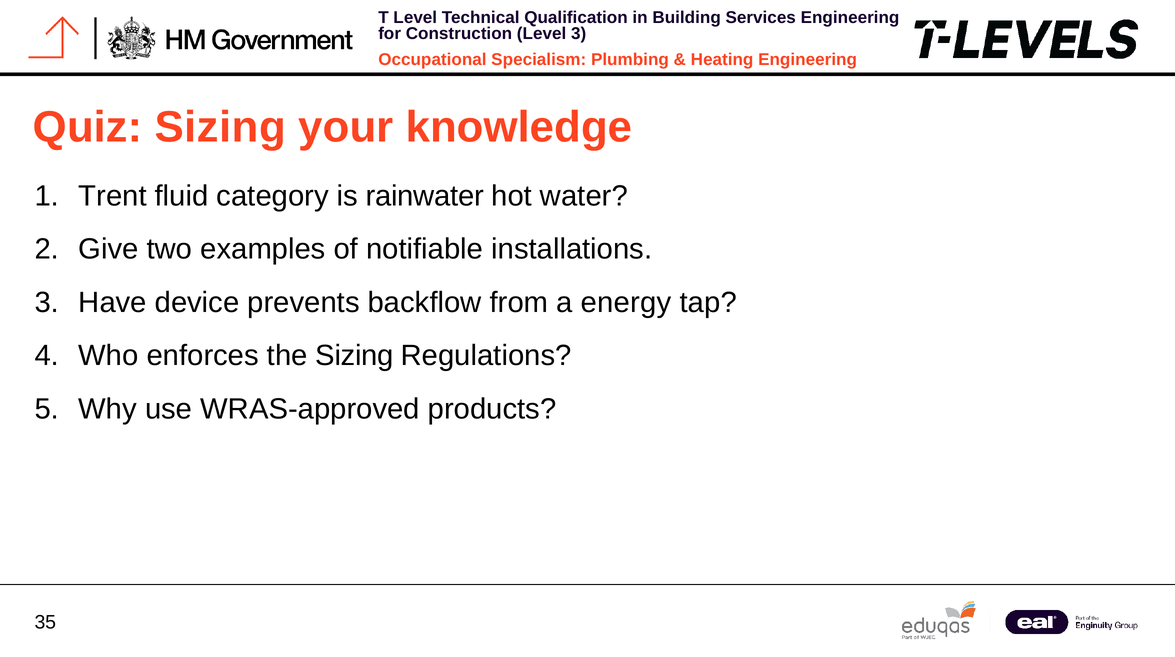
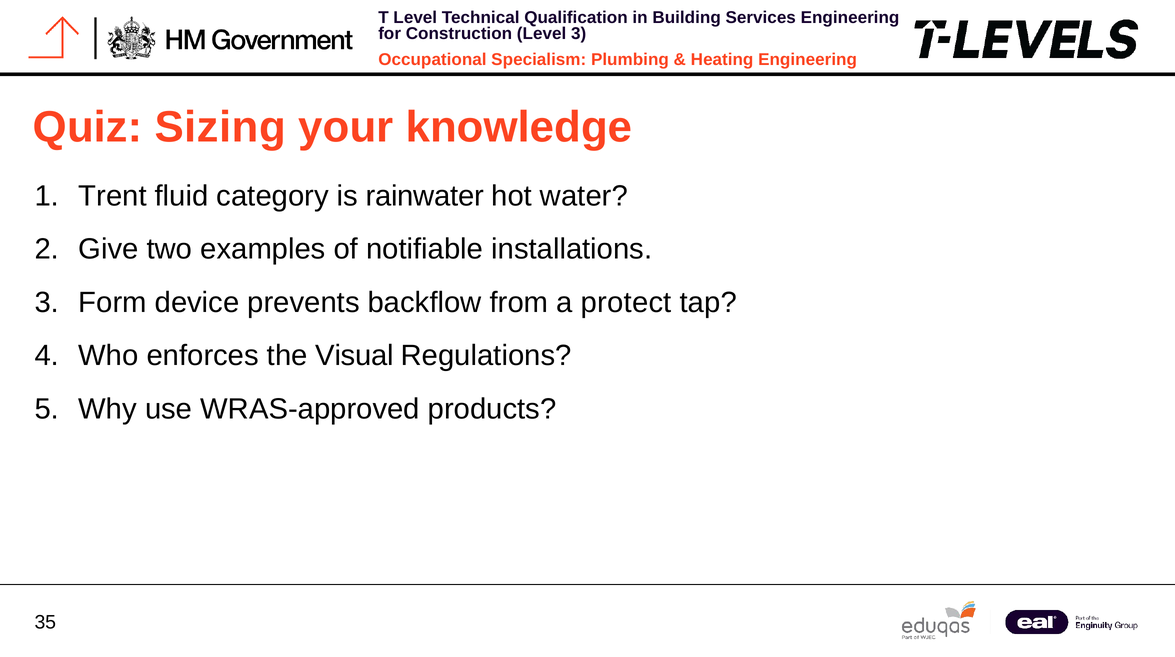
Have: Have -> Form
energy: energy -> protect
the Sizing: Sizing -> Visual
